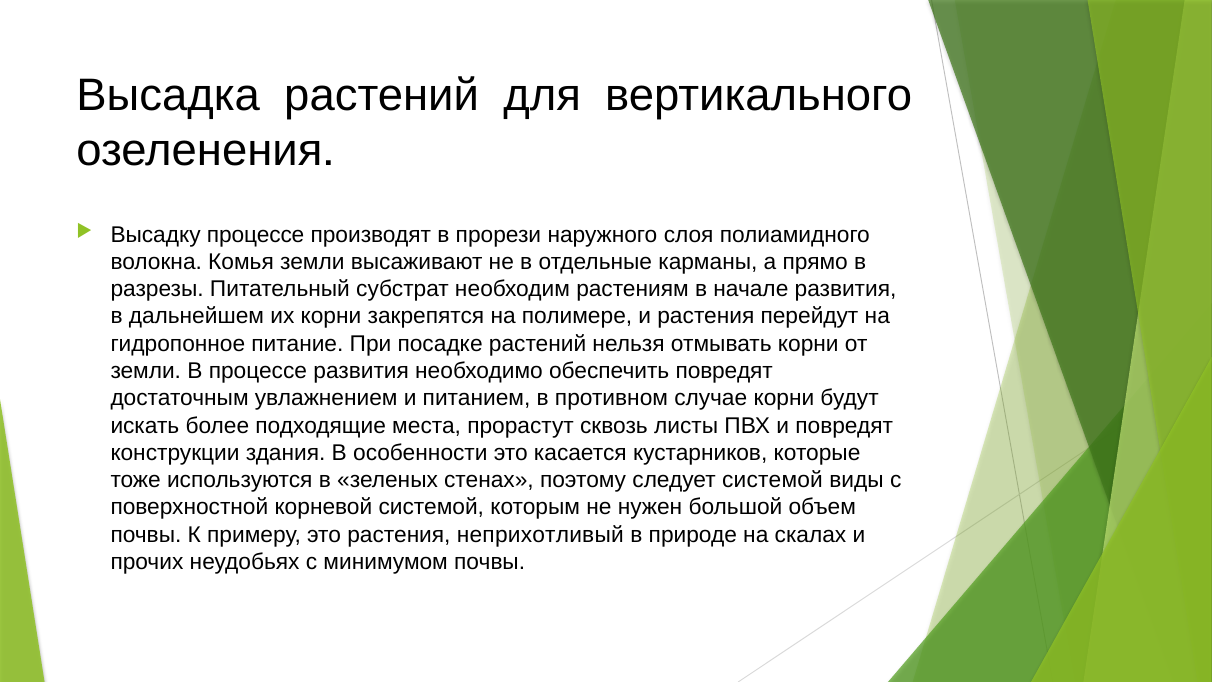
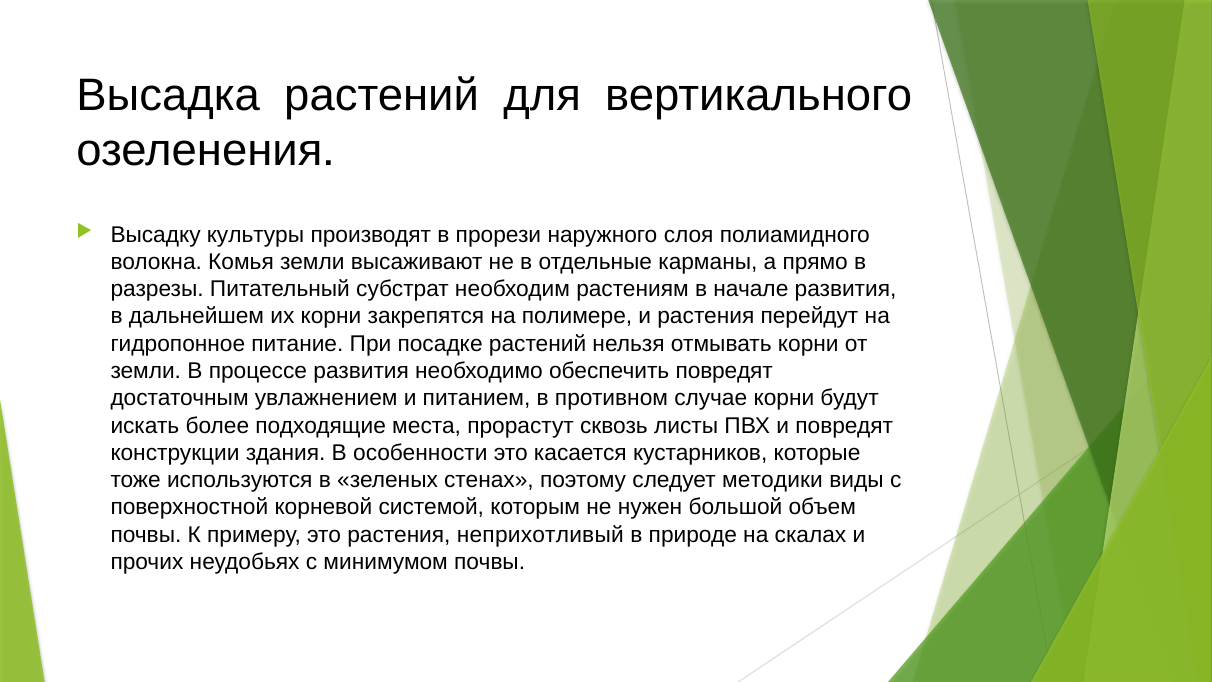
Высадку процессе: процессе -> культуры
следует системой: системой -> методики
